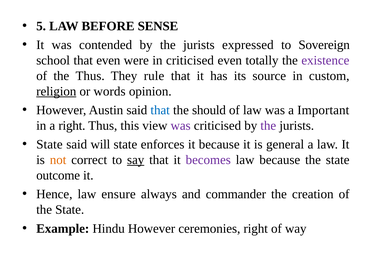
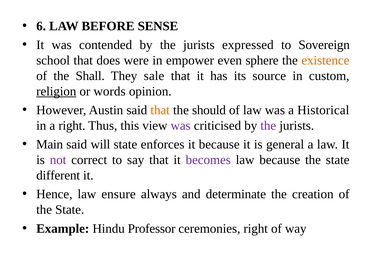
5: 5 -> 6
that even: even -> does
in criticised: criticised -> empower
totally: totally -> sphere
existence colour: purple -> orange
the Thus: Thus -> Shall
rule: rule -> sale
that at (160, 110) colour: blue -> orange
Important: Important -> Historical
State at (49, 144): State -> Main
not colour: orange -> purple
say underline: present -> none
outcome: outcome -> different
commander: commander -> determinate
Hindu However: However -> Professor
